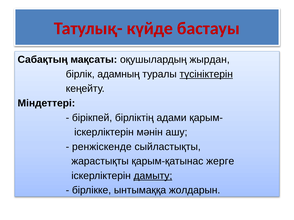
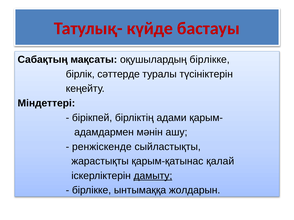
оқушылардың жырдан: жырдан -> бірлікке
адамның: адамның -> сәттерде
түсініктерін underline: present -> none
іскерліктерін at (104, 132): іскерліктерін -> адамдармен
жерге: жерге -> қалай
